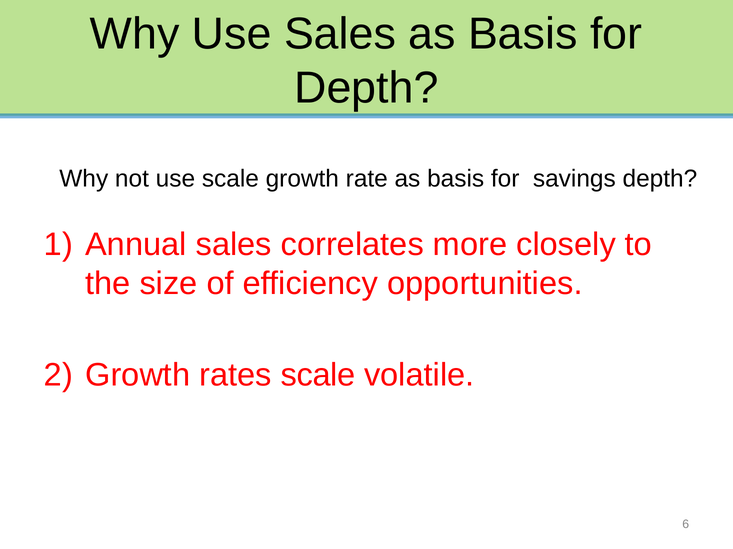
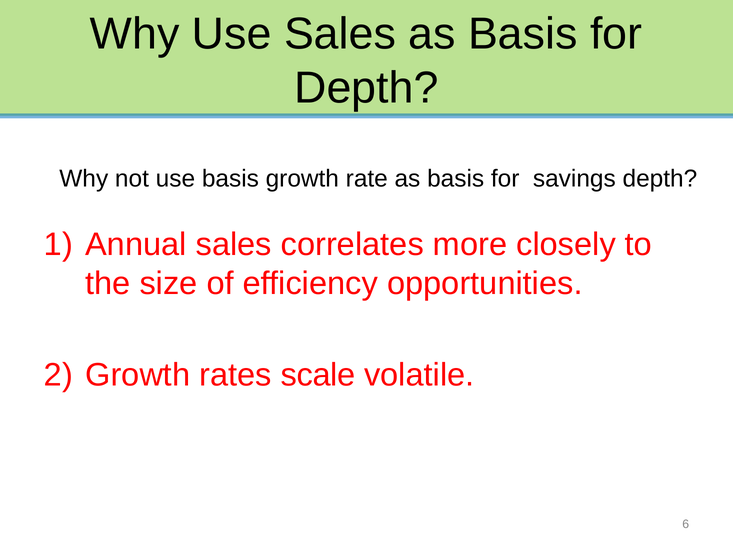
use scale: scale -> basis
